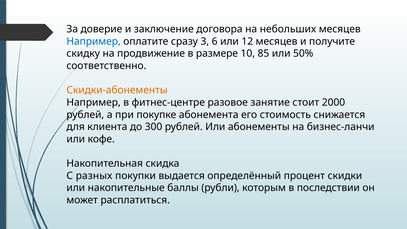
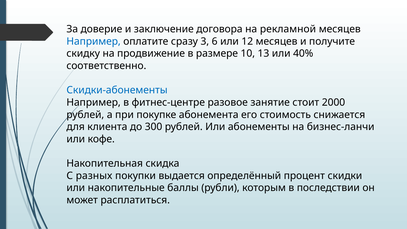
небольших: небольших -> рекламной
85: 85 -> 13
50%: 50% -> 40%
Скидки-абонементы colour: orange -> blue
